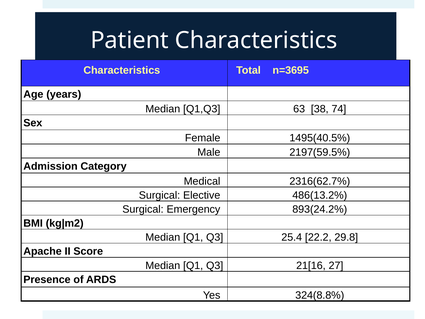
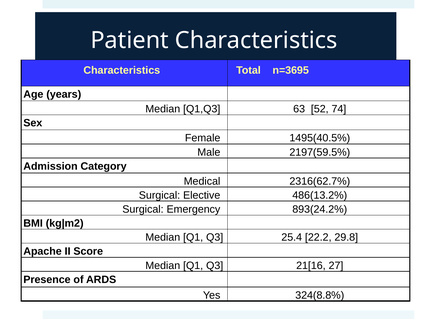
38: 38 -> 52
